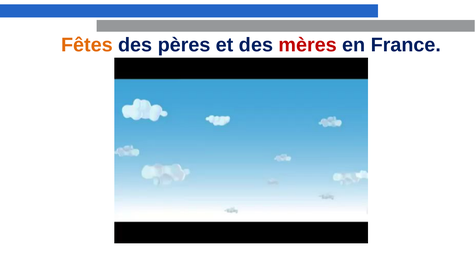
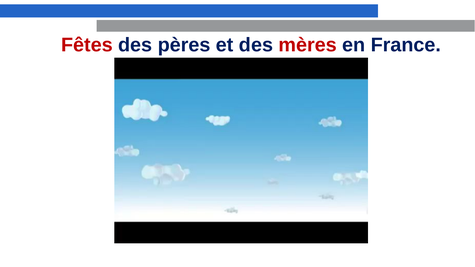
Fêtes colour: orange -> red
